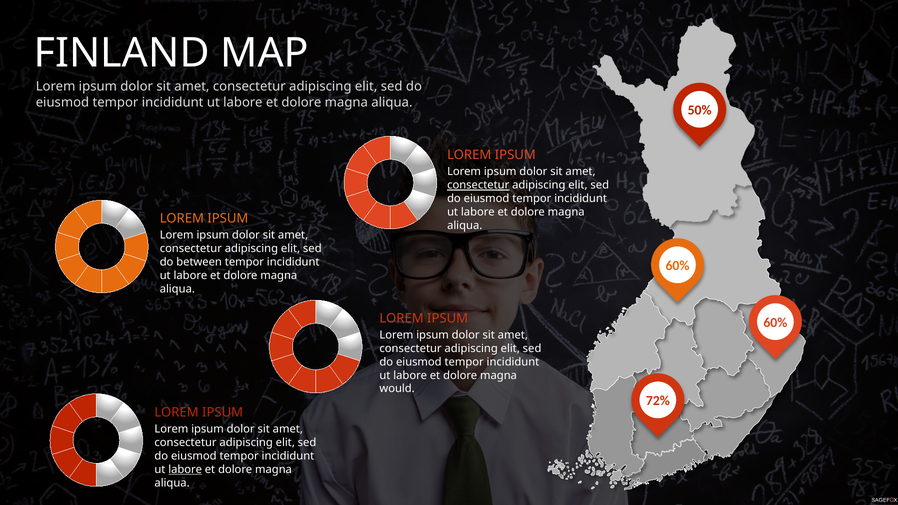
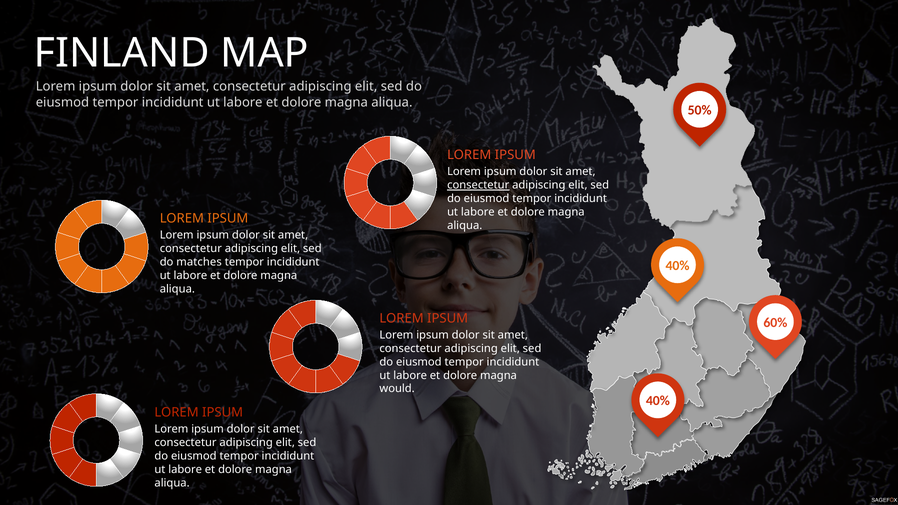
between: between -> matches
60% at (677, 266): 60% -> 40%
72% at (658, 401): 72% -> 40%
labore at (185, 470) underline: present -> none
